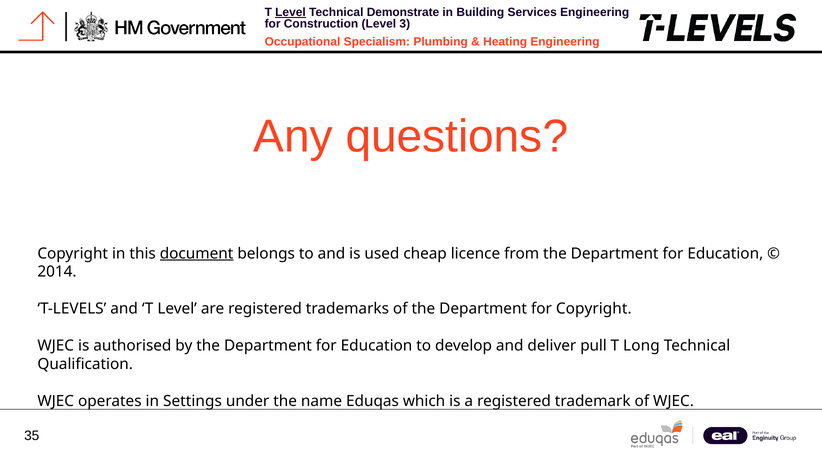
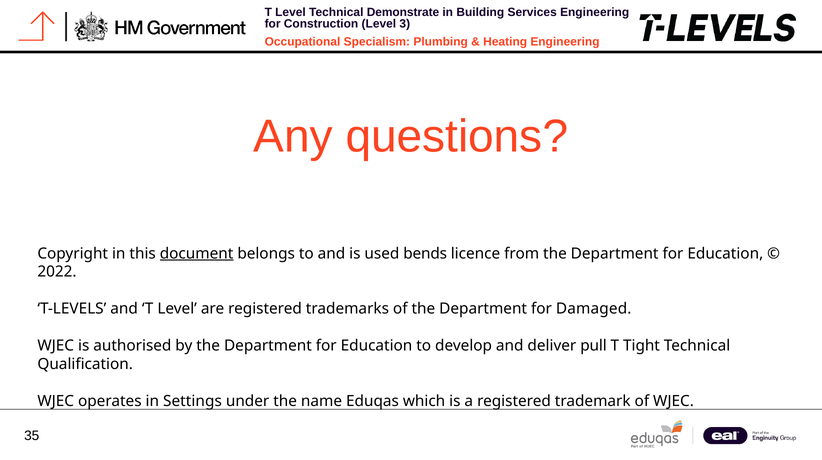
Level at (290, 12) underline: present -> none
cheap: cheap -> bends
2014: 2014 -> 2022
for Copyright: Copyright -> Damaged
Long: Long -> Tight
